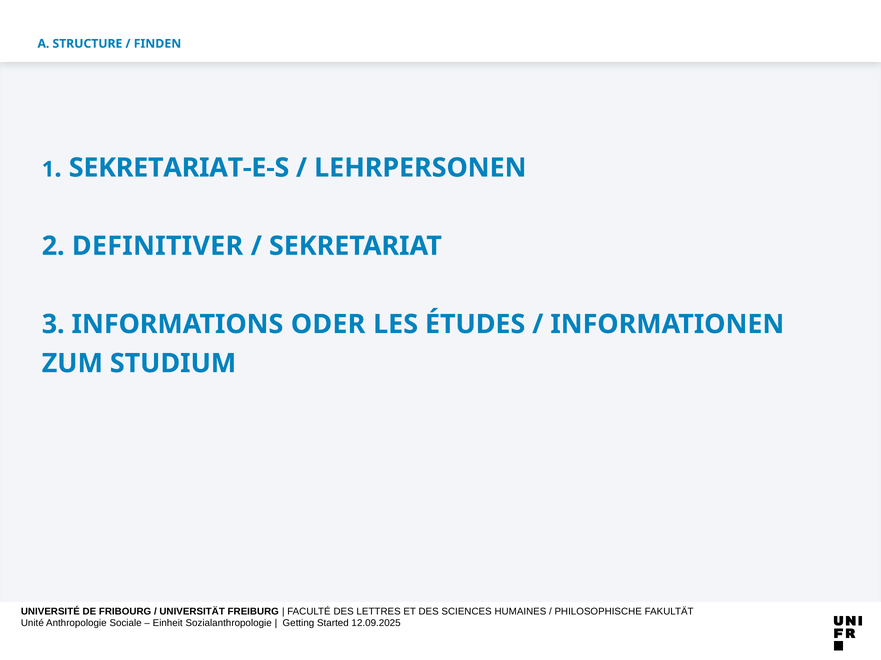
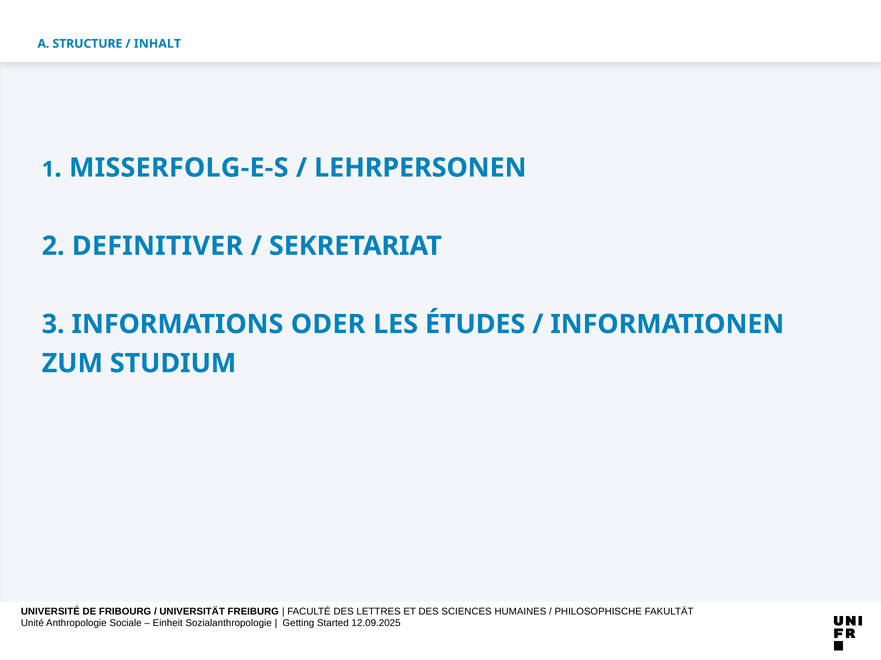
FINDEN: FINDEN -> INHALT
SEKRETARIAT-E-S: SEKRETARIAT-E-S -> MISSERFOLG-E-S
